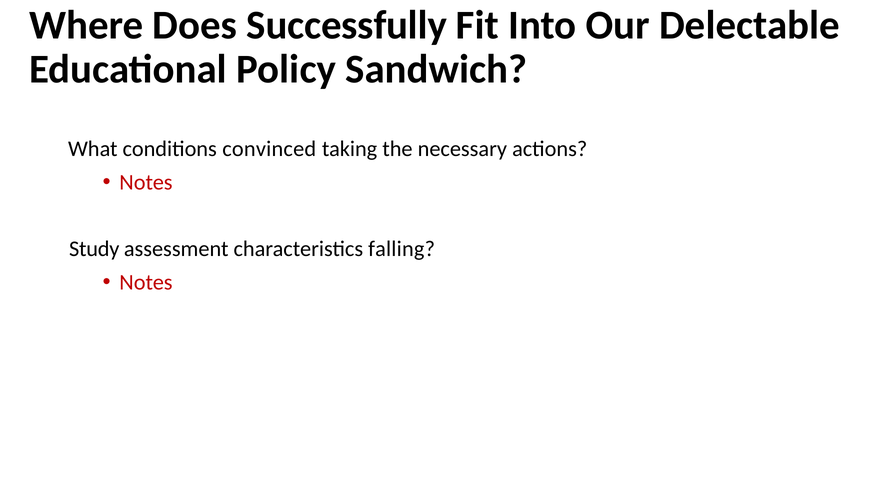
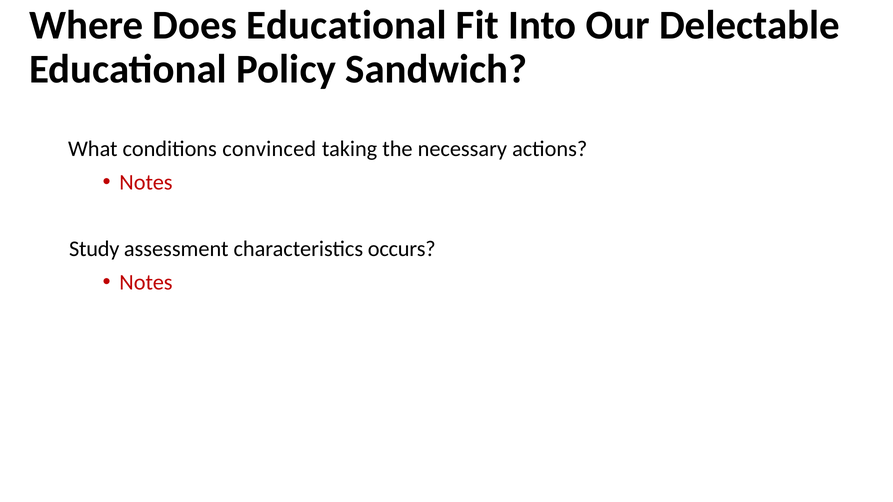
Does Successfully: Successfully -> Educational
falling: falling -> occurs
